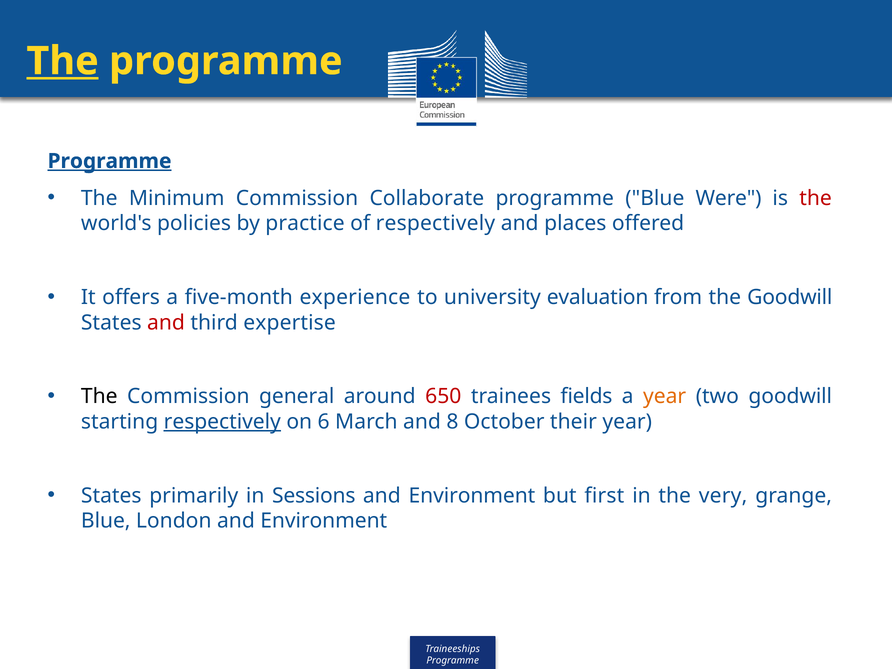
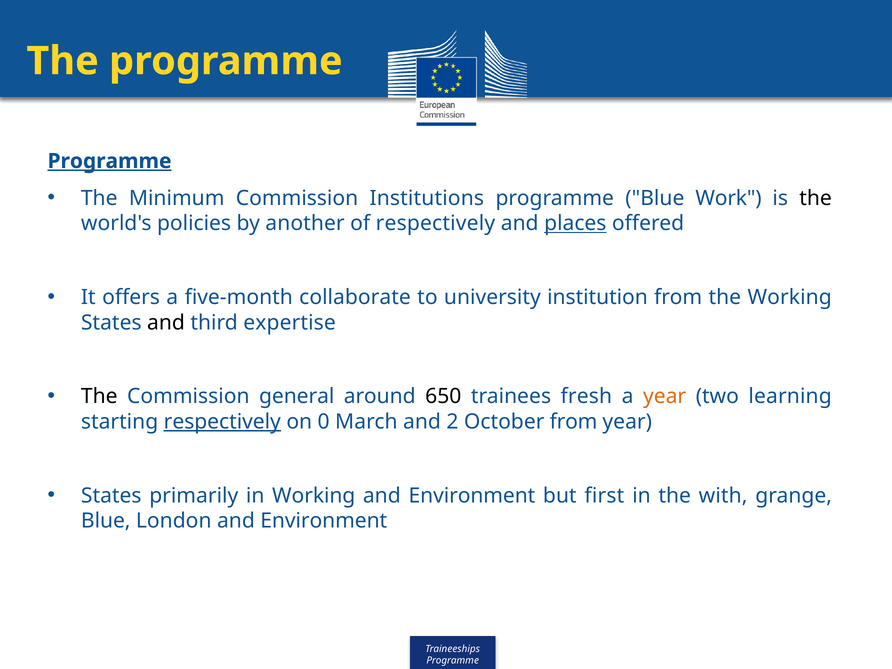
The at (63, 61) underline: present -> none
Collaborate: Collaborate -> Institutions
Were: Were -> Work
the at (816, 198) colour: red -> black
practice: practice -> another
places underline: none -> present
experience: experience -> collaborate
evaluation: evaluation -> institution
the Goodwill: Goodwill -> Working
and at (166, 323) colour: red -> black
650 colour: red -> black
fields: fields -> fresh
two goodwill: goodwill -> learning
6: 6 -> 0
8: 8 -> 2
October their: their -> from
in Sessions: Sessions -> Working
very: very -> with
